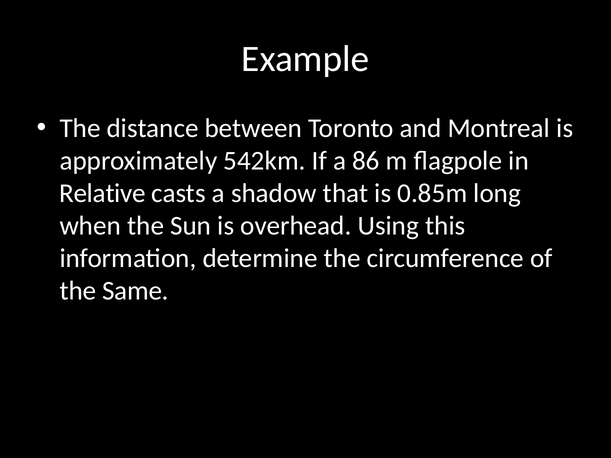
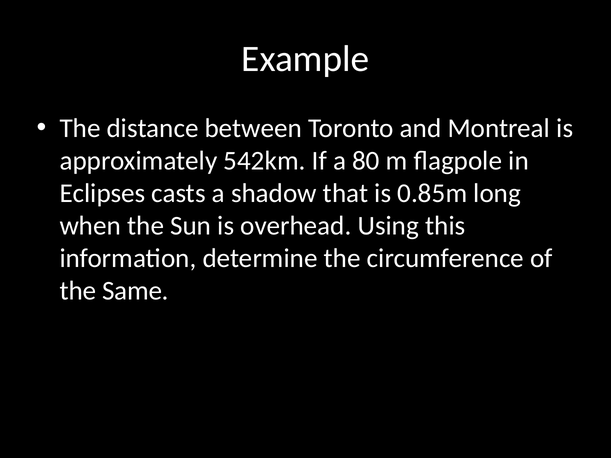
86: 86 -> 80
Relative: Relative -> Eclipses
